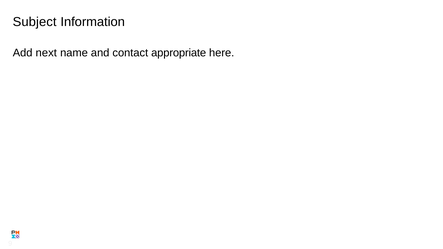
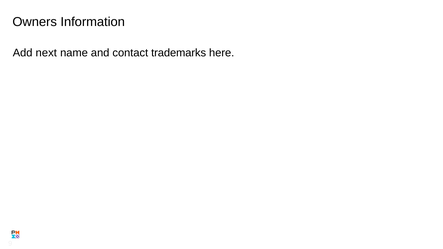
Subject: Subject -> Owners
appropriate: appropriate -> trademarks
